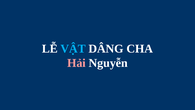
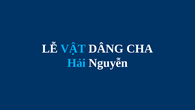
Hải colour: pink -> light blue
